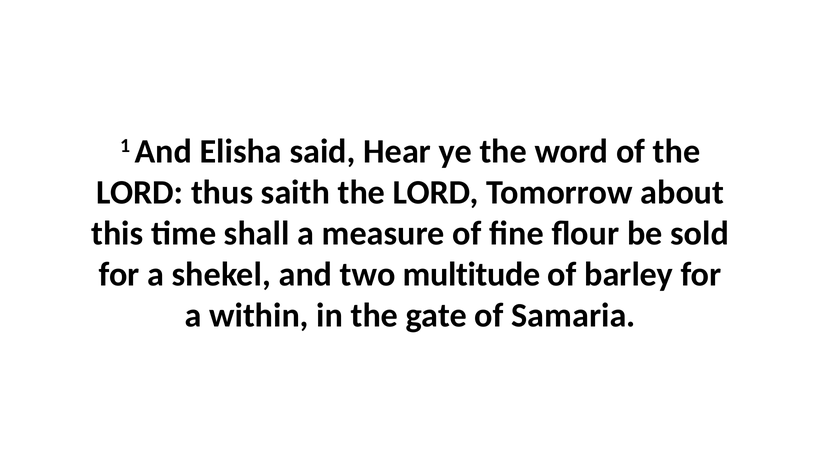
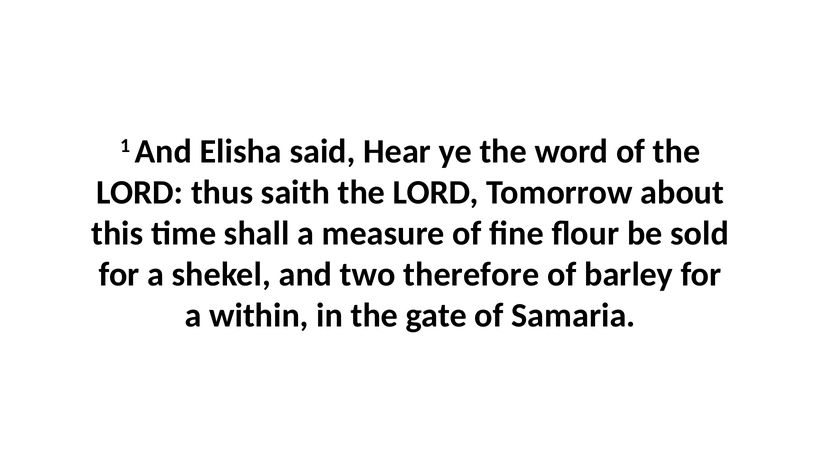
multitude: multitude -> therefore
